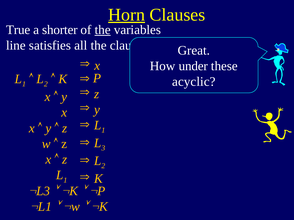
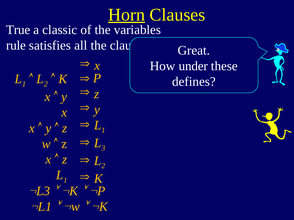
shorter: shorter -> classic
the at (103, 30) underline: present -> none
line: line -> rule
acyclic: acyclic -> defines
